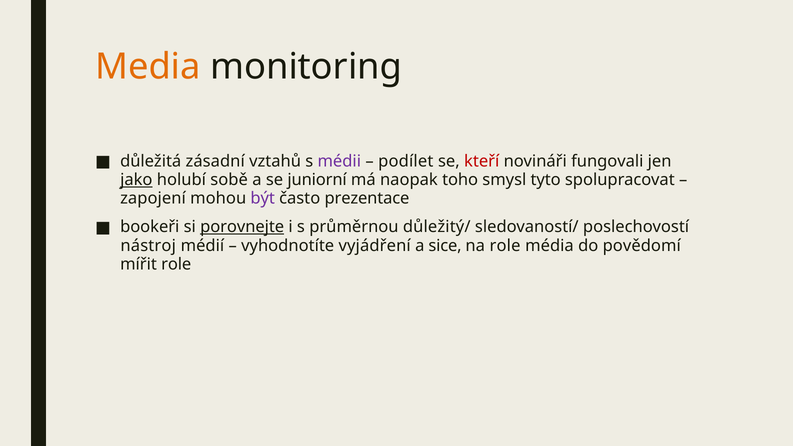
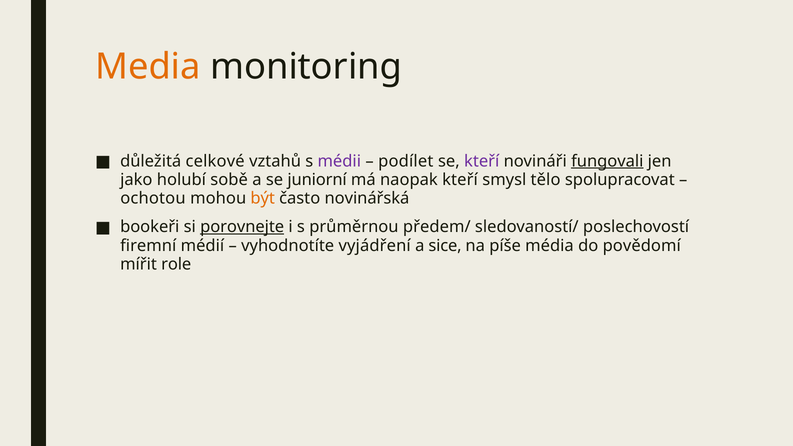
zásadní: zásadní -> celkové
kteří at (482, 161) colour: red -> purple
fungovali underline: none -> present
jako underline: present -> none
naopak toho: toho -> kteří
tyto: tyto -> tělo
zapojení: zapojení -> ochotou
být colour: purple -> orange
prezentace: prezentace -> novinářská
důležitý/: důležitý/ -> předem/
nástroj: nástroj -> firemní
na role: role -> píše
